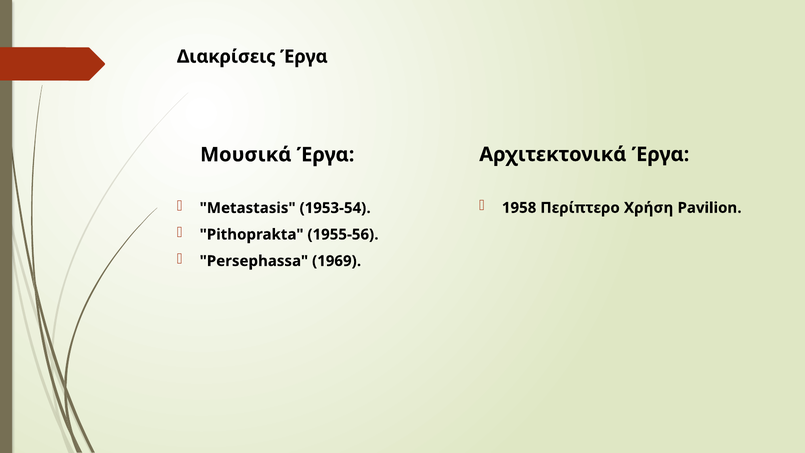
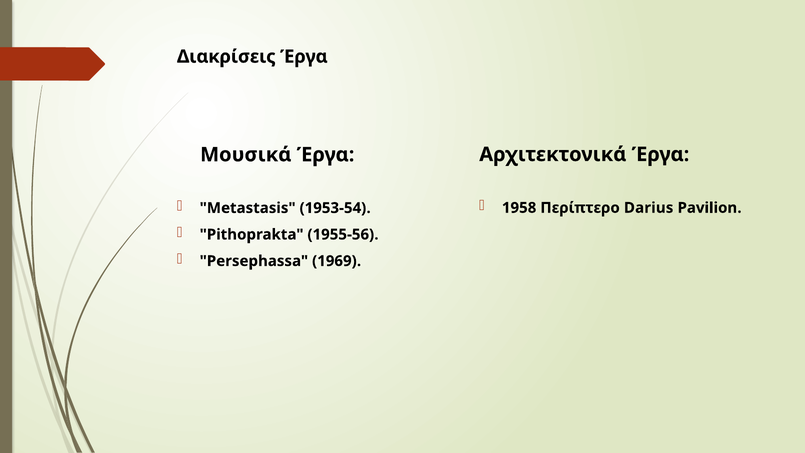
Χρήση: Χρήση -> Darius
